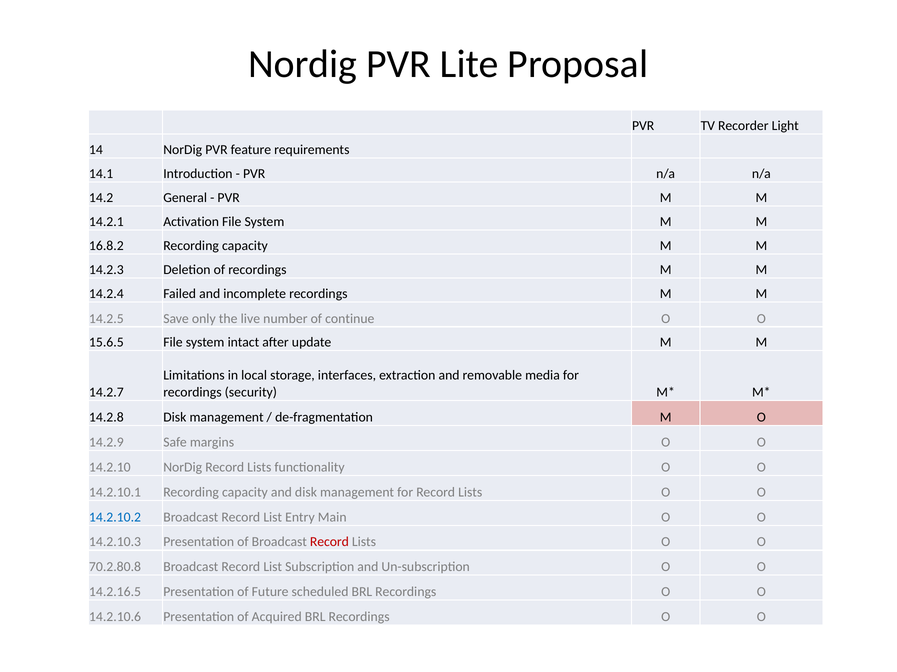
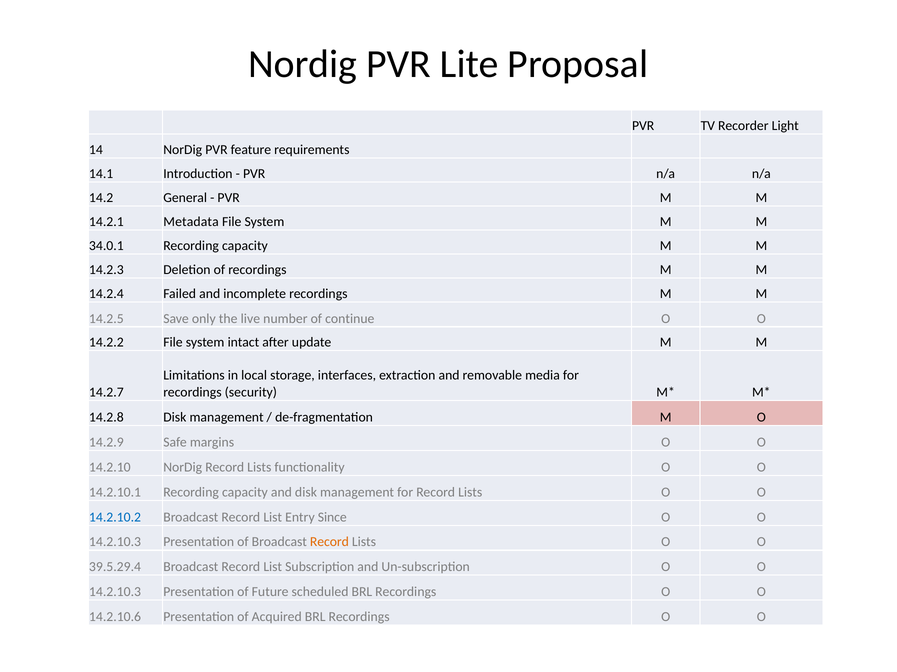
Activation: Activation -> Metadata
16.8.2: 16.8.2 -> 34.0.1
15.6.5: 15.6.5 -> 14.2.2
Main: Main -> Since
Record at (329, 543) colour: red -> orange
70.2.80.8: 70.2.80.8 -> 39.5.29.4
14.2.16.5 at (115, 593): 14.2.16.5 -> 14.2.10.3
